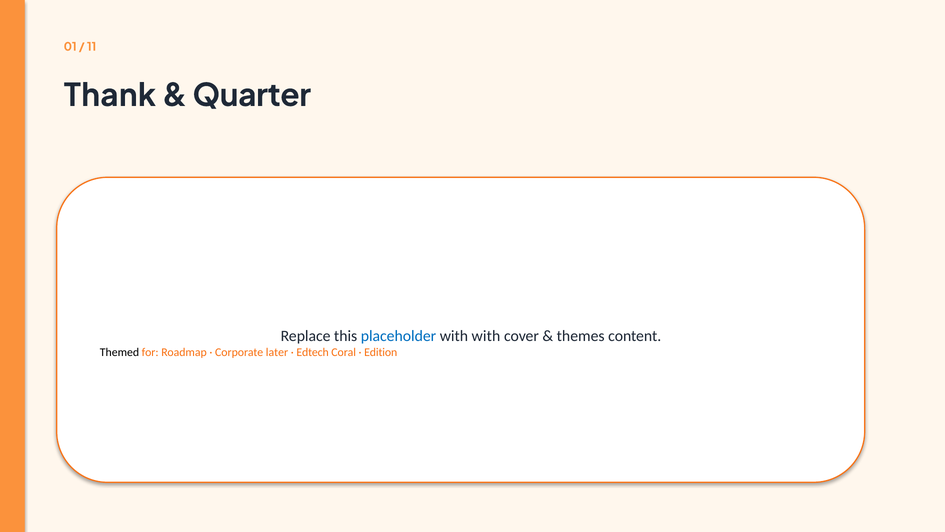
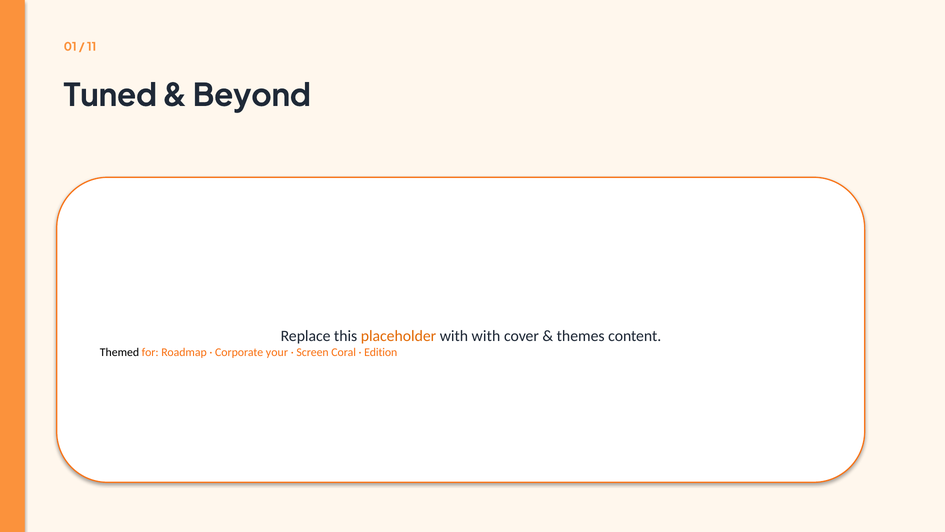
Thank: Thank -> Tuned
Quarter: Quarter -> Beyond
placeholder colour: blue -> orange
later: later -> your
Edtech: Edtech -> Screen
